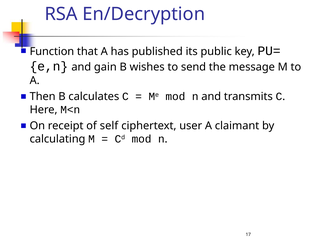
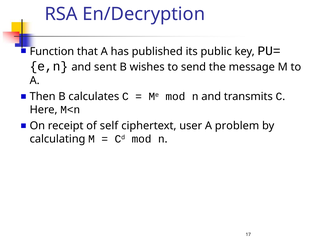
gain: gain -> sent
claimant: claimant -> problem
